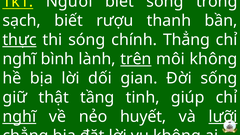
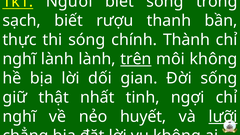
thực underline: present -> none
Thẳng: Thẳng -> Thành
nghĩ bình: bình -> lành
tầng: tầng -> nhất
giúp: giúp -> ngợi
nghĩ at (19, 117) underline: present -> none
